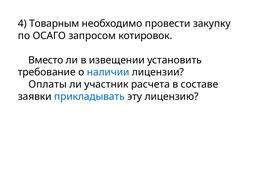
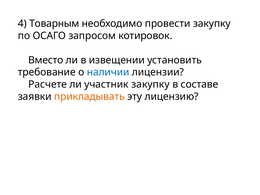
Оплаты: Оплаты -> Расчете
участник расчета: расчета -> закупку
прикладывать colour: blue -> orange
